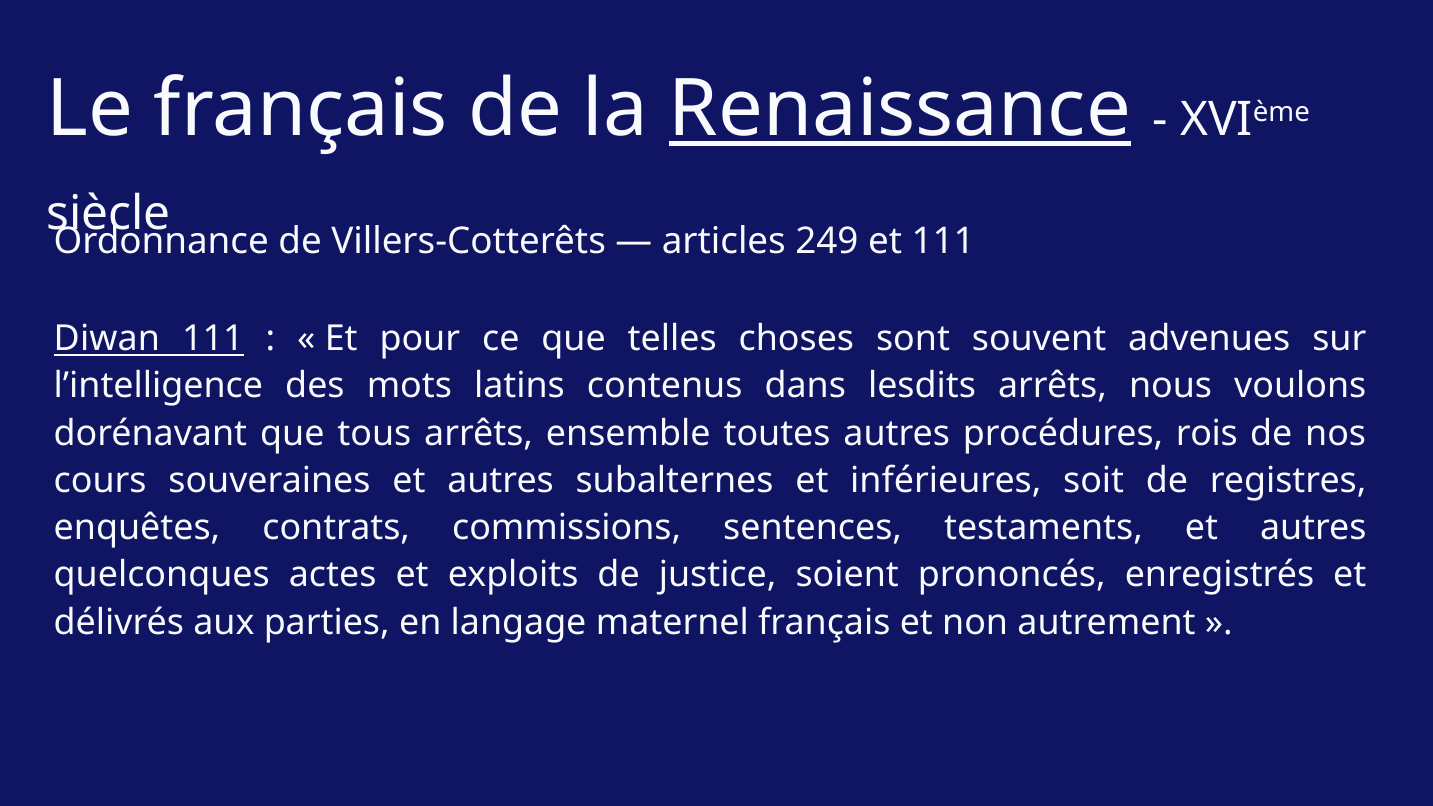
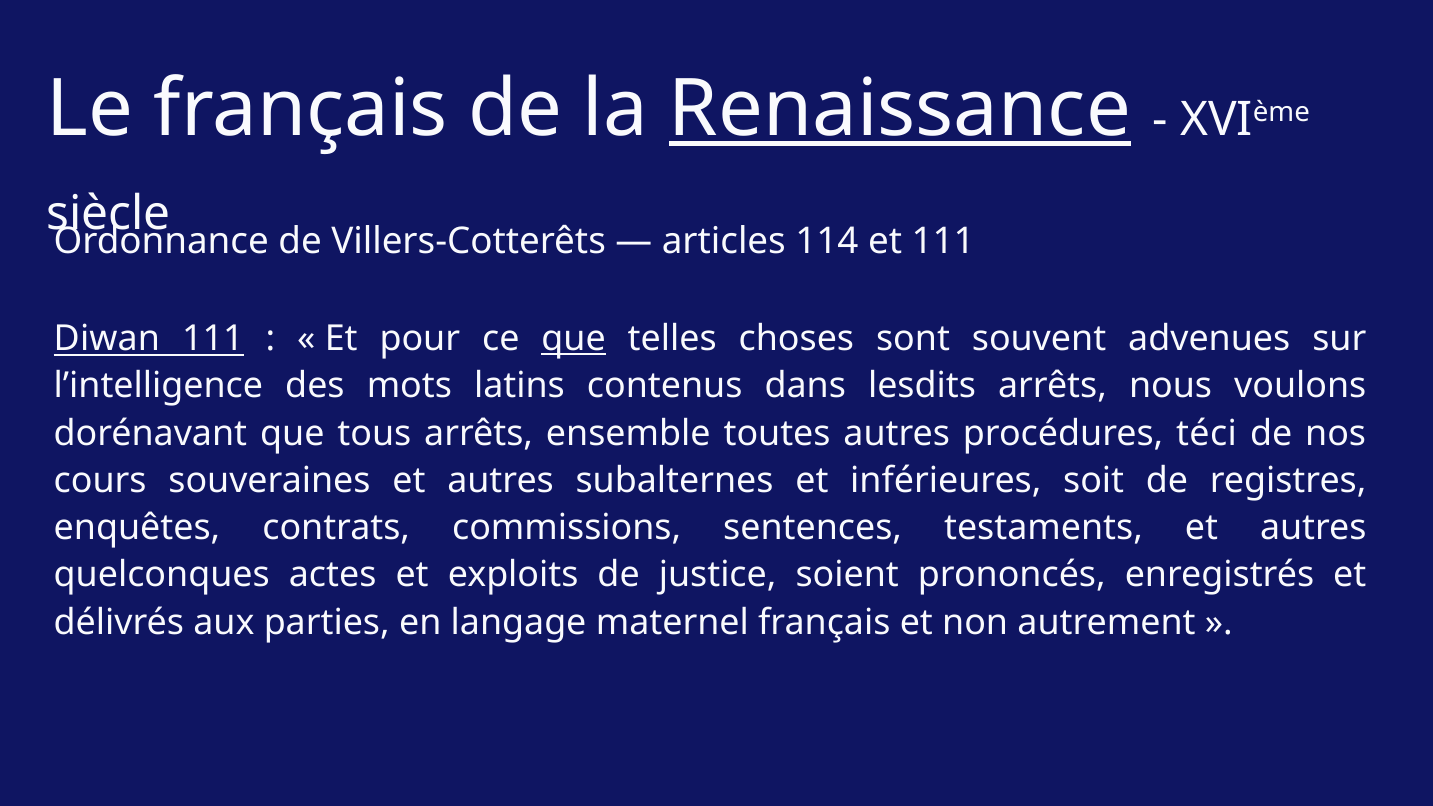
249: 249 -> 114
que at (574, 339) underline: none -> present
rois: rois -> téci
